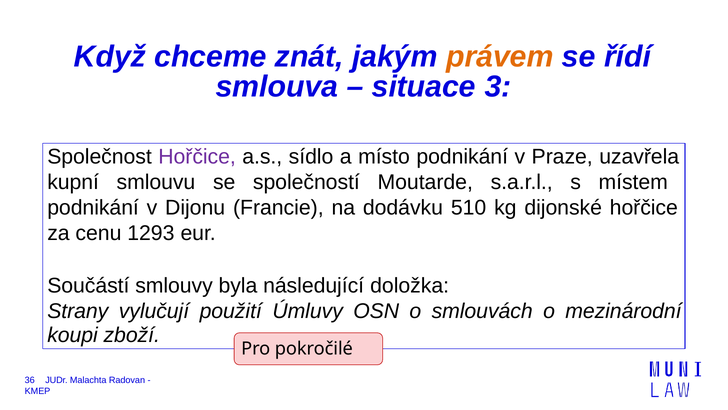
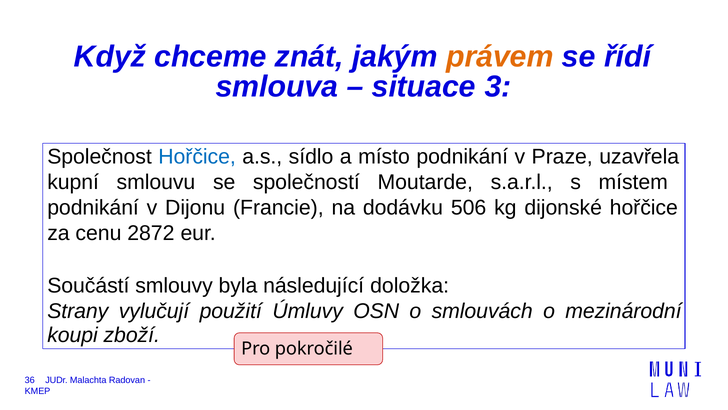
Hořčice at (197, 157) colour: purple -> blue
510: 510 -> 506
1293: 1293 -> 2872
